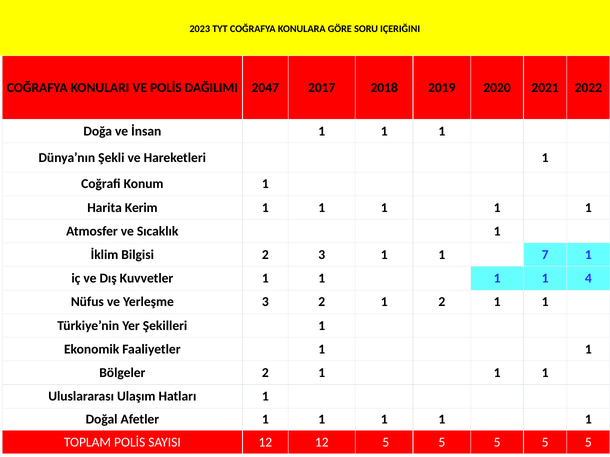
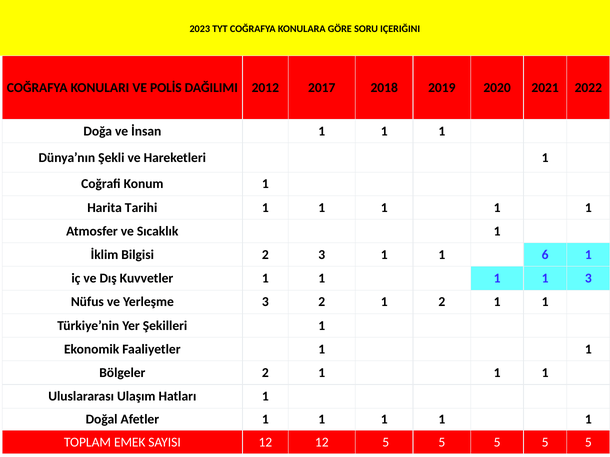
2047: 2047 -> 2012
Kerim: Kerim -> Tarihi
7: 7 -> 6
1 4: 4 -> 3
TOPLAM POLİS: POLİS -> EMEK
